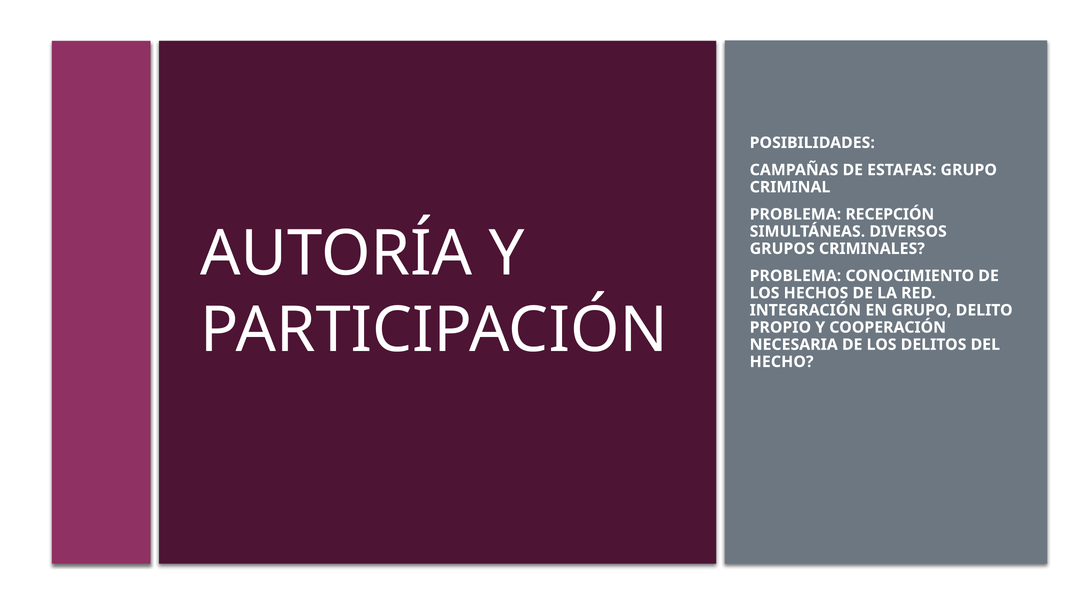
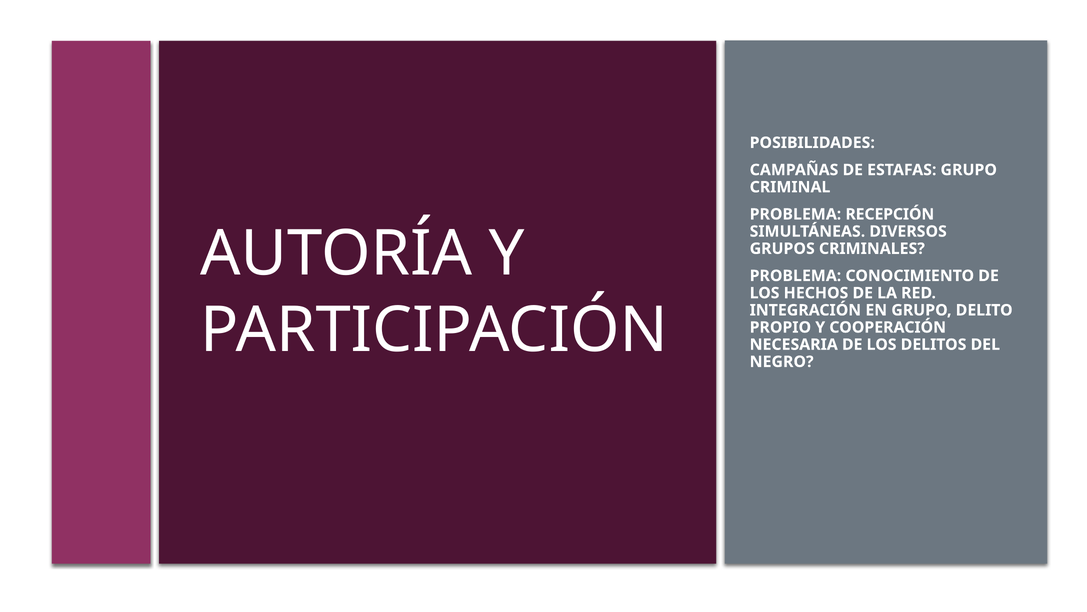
HECHO: HECHO -> NEGRO
